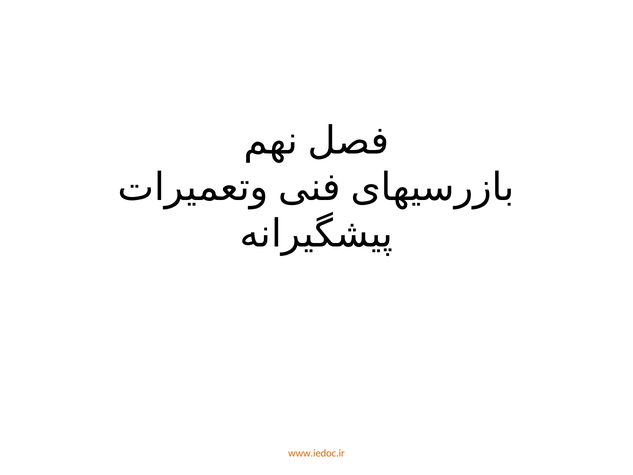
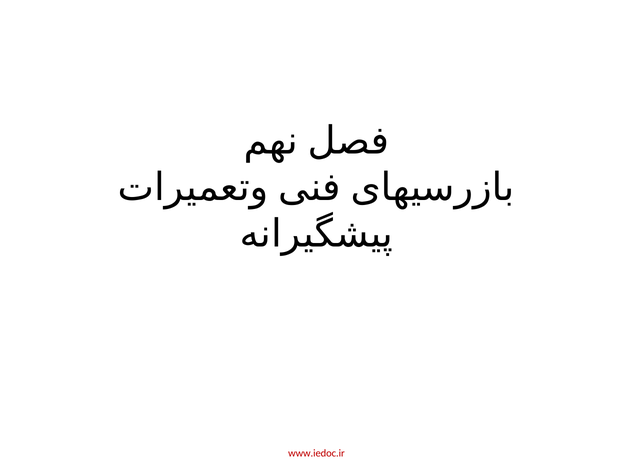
www.iedoc.ir colour: orange -> red
